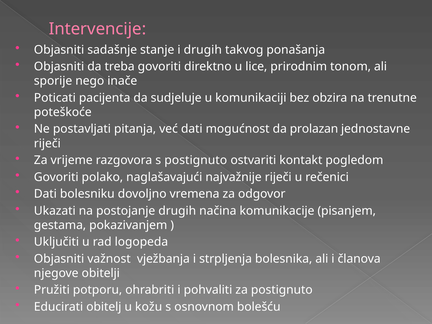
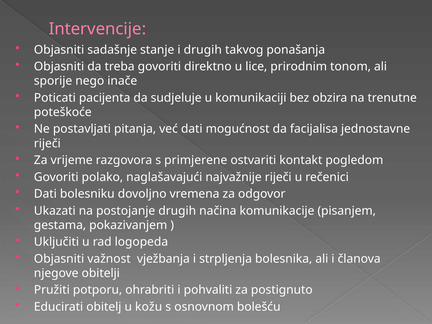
prolazan: prolazan -> facijalisa
s postignuto: postignuto -> primjerene
